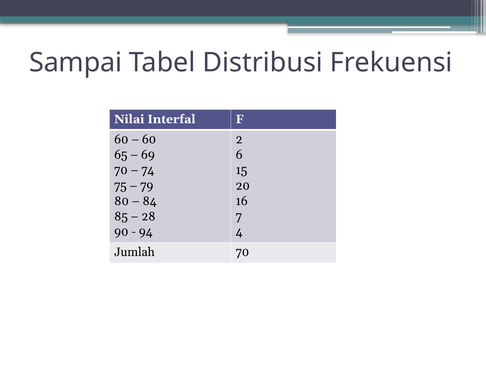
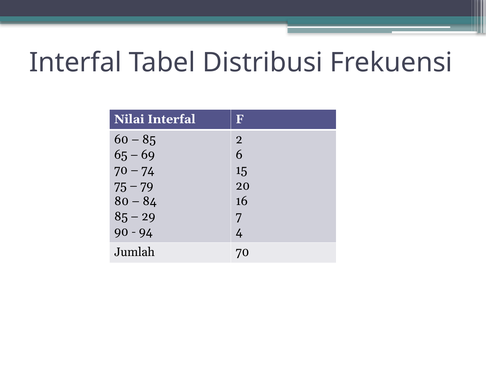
Sampai at (76, 63): Sampai -> Interfal
60 at (149, 139): 60 -> 85
28: 28 -> 29
